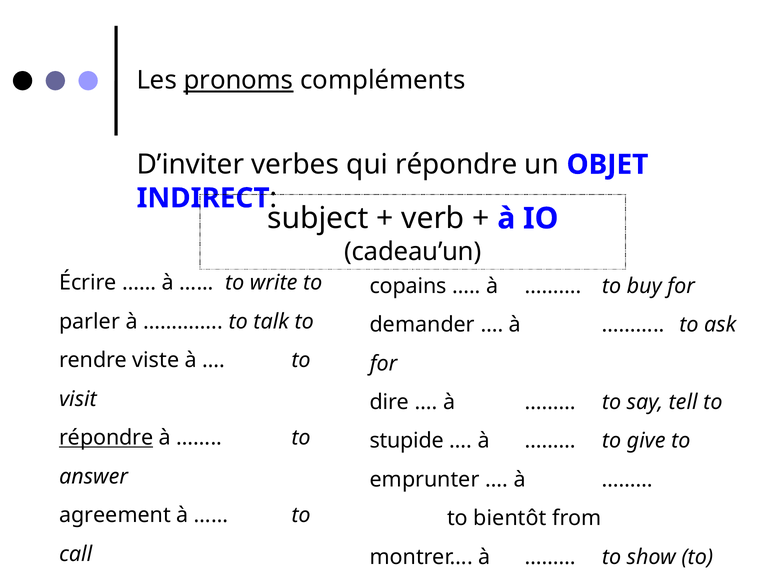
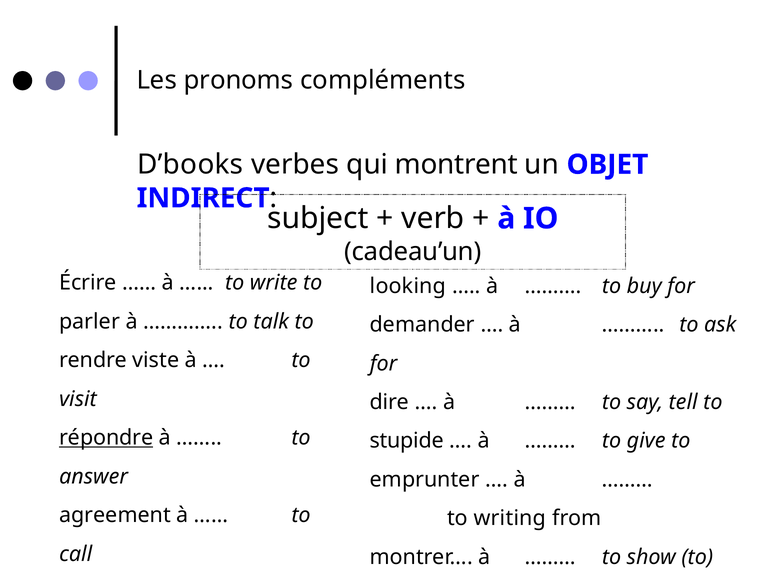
pronoms underline: present -> none
D’inviter: D’inviter -> D’books
qui répondre: répondre -> montrent
copains: copains -> looking
bientôt: bientôt -> writing
